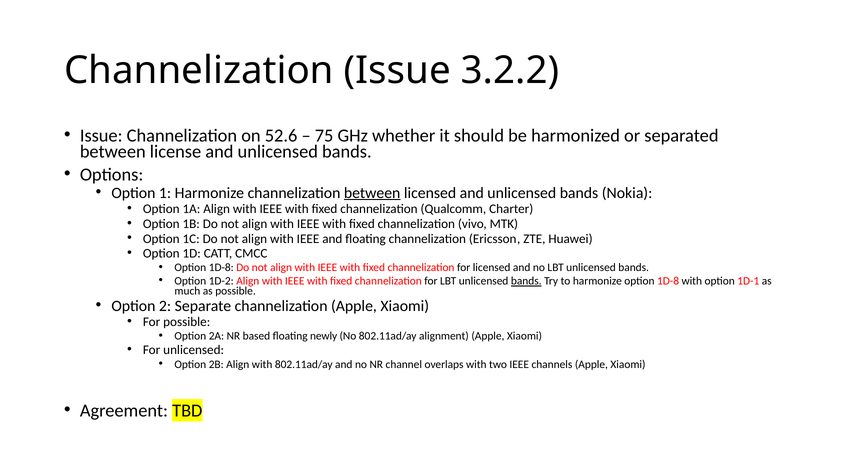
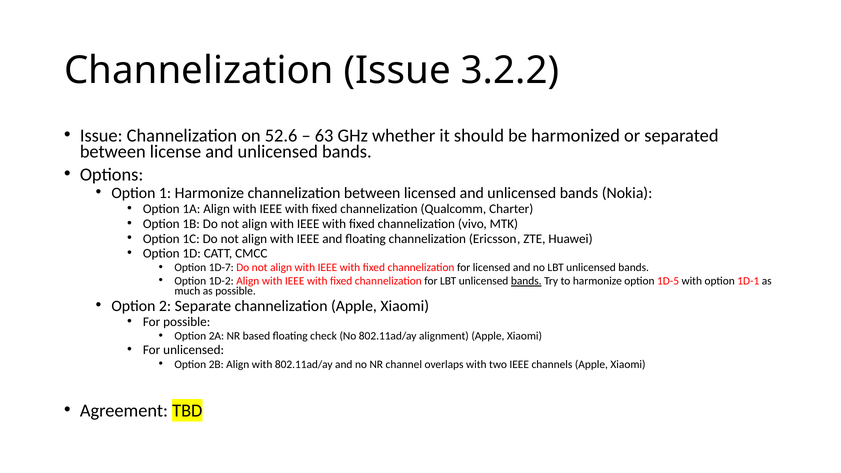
75: 75 -> 63
between at (372, 193) underline: present -> none
1D-8 at (221, 268): 1D-8 -> 1D-7
harmonize option 1D-8: 1D-8 -> 1D-5
newly: newly -> check
